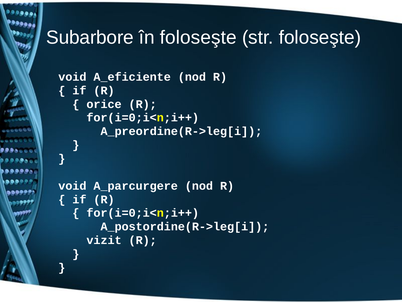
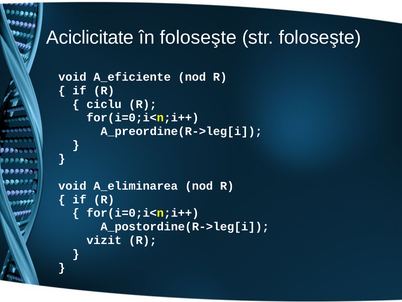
Subarbore: Subarbore -> Aciclicitate
orice: orice -> ciclu
A_parcurgere: A_parcurgere -> A_eliminarea
